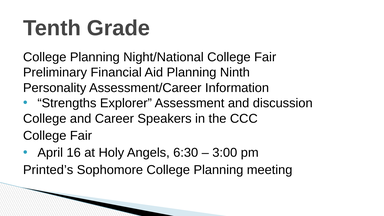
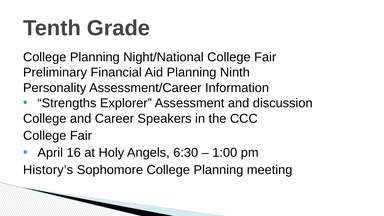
3:00: 3:00 -> 1:00
Printed’s: Printed’s -> History’s
